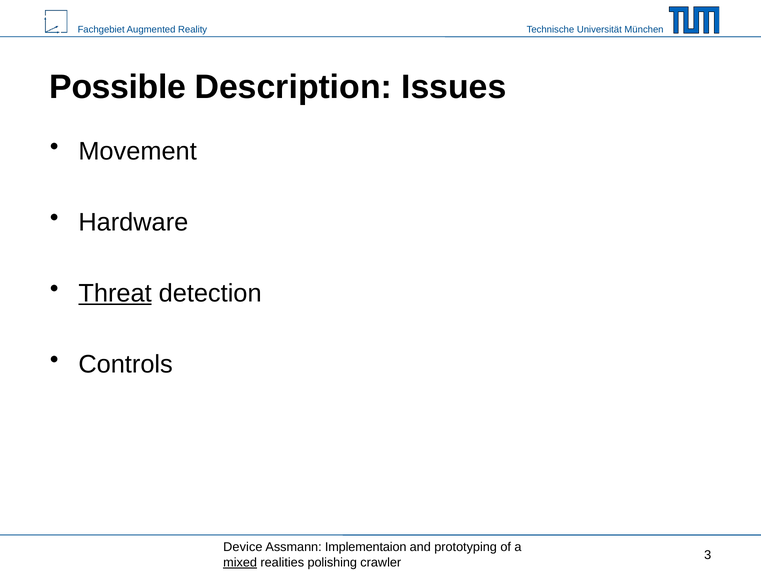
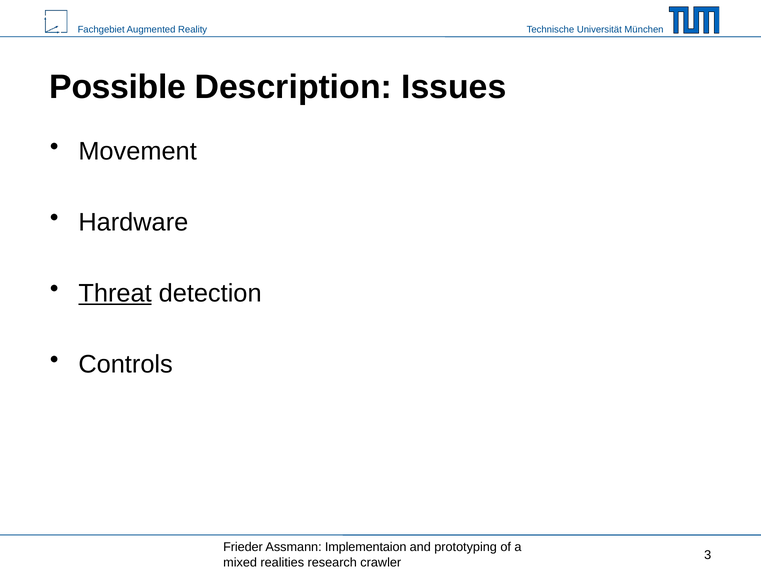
Device: Device -> Frieder
mixed underline: present -> none
polishing: polishing -> research
